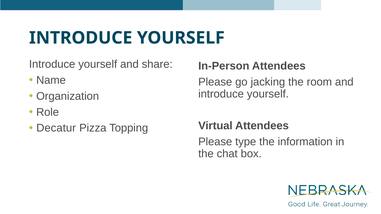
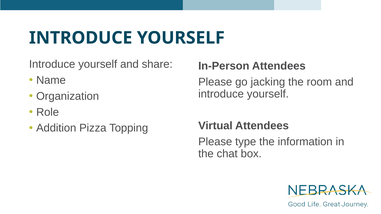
Decatur: Decatur -> Addition
